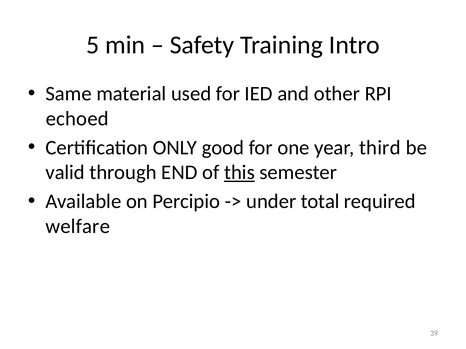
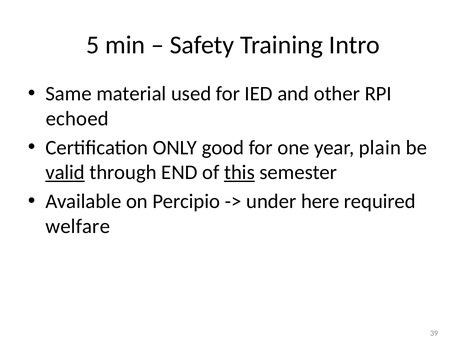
third: third -> plain
valid underline: none -> present
total: total -> here
